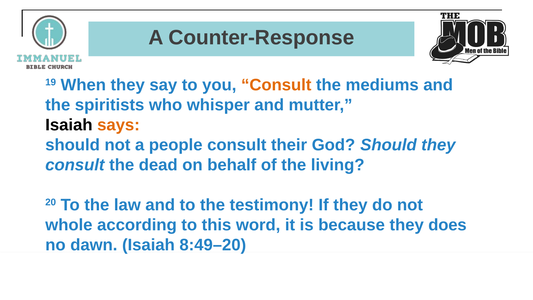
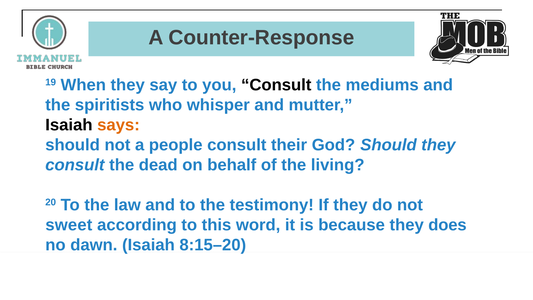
Consult at (276, 85) colour: orange -> black
whole: whole -> sweet
8:49–20: 8:49–20 -> 8:15–20
